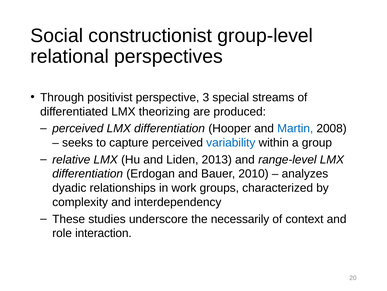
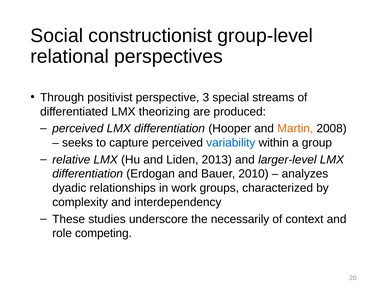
Martin colour: blue -> orange
range-level: range-level -> larger-level
interaction: interaction -> competing
